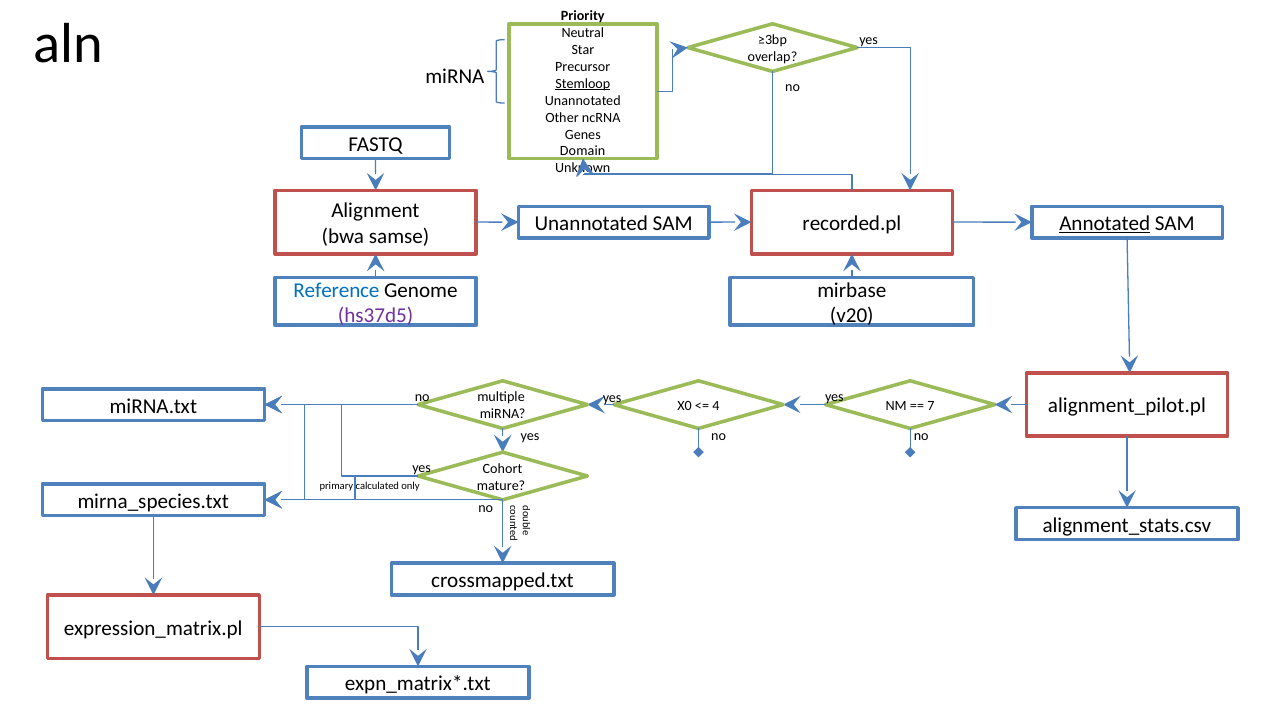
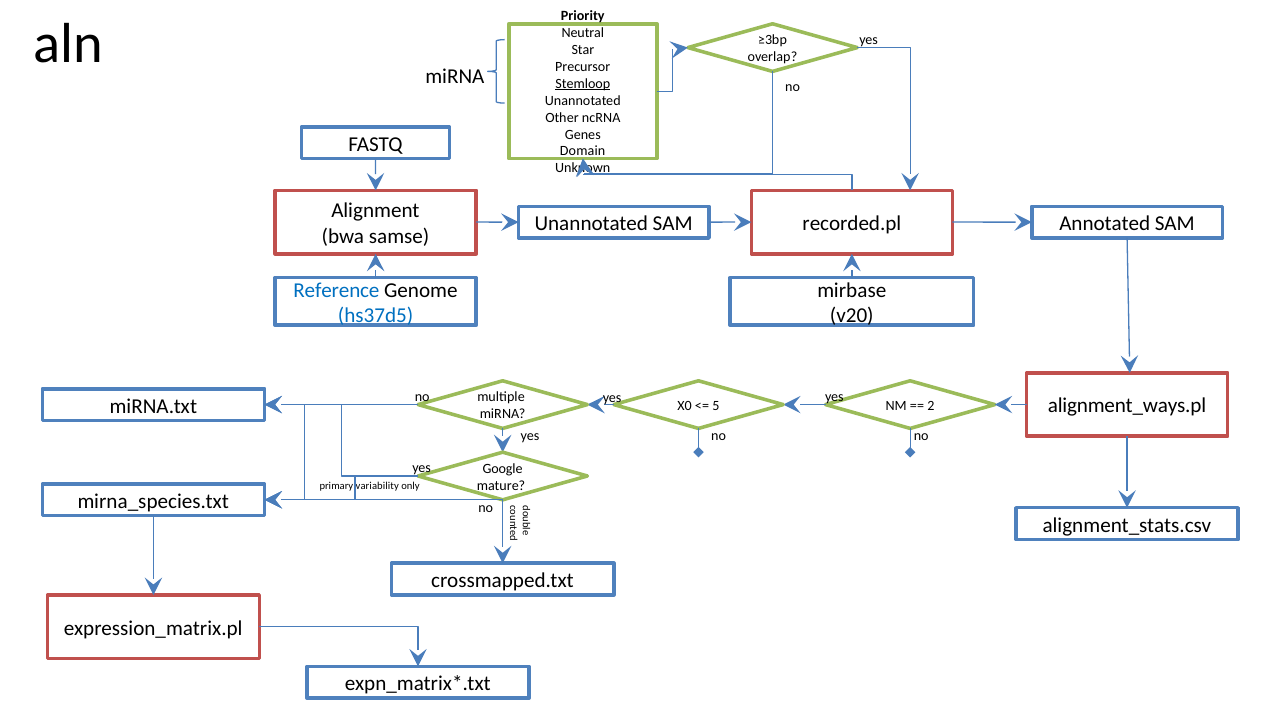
Annotated underline: present -> none
hs37d5 colour: purple -> blue
alignment_pilot.pl: alignment_pilot.pl -> alignment_ways.pl
4: 4 -> 5
7: 7 -> 2
Cohort: Cohort -> Google
calculated: calculated -> variability
